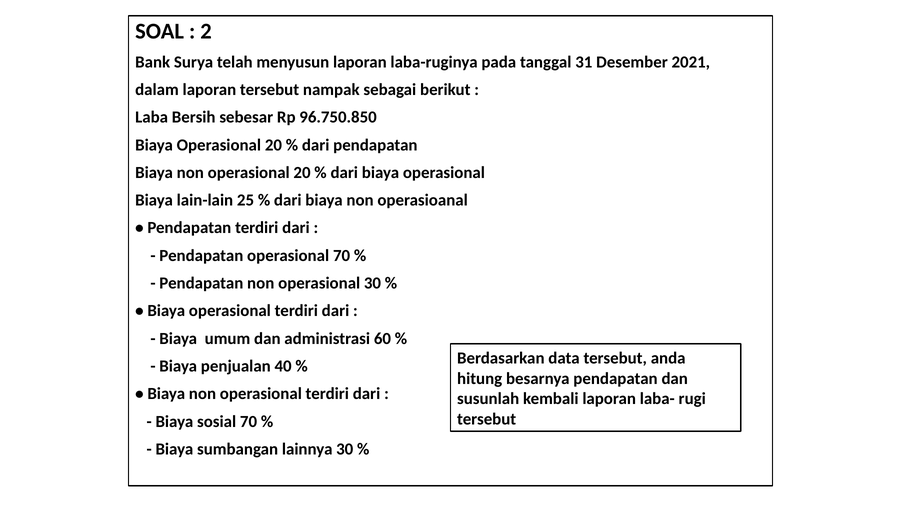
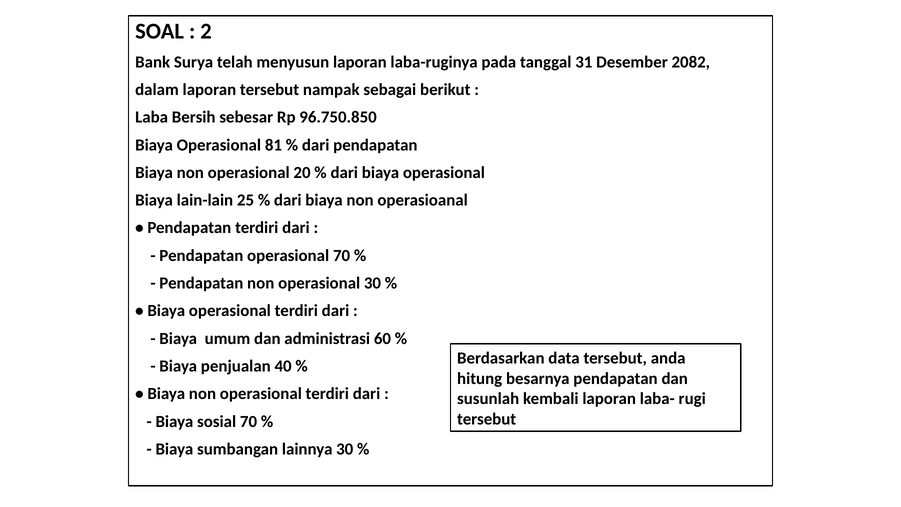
2021: 2021 -> 2082
Biaya Operasional 20: 20 -> 81
